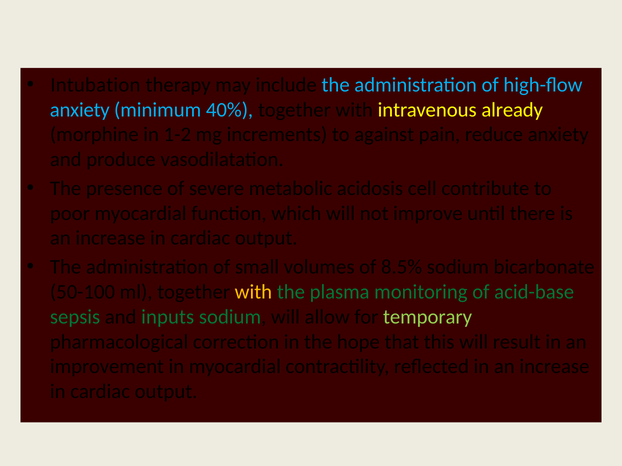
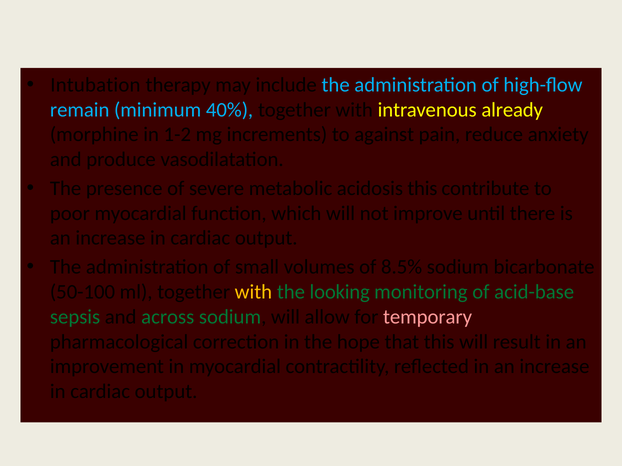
anxiety at (80, 110): anxiety -> remain
acidosis cell: cell -> this
plasma: plasma -> looking
inputs: inputs -> across
temporary colour: light green -> pink
